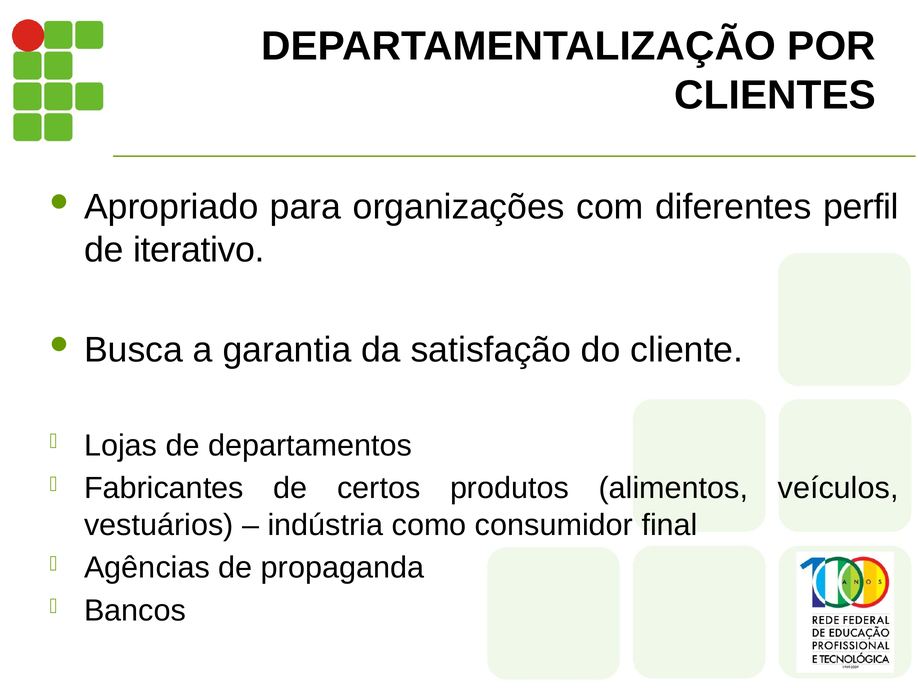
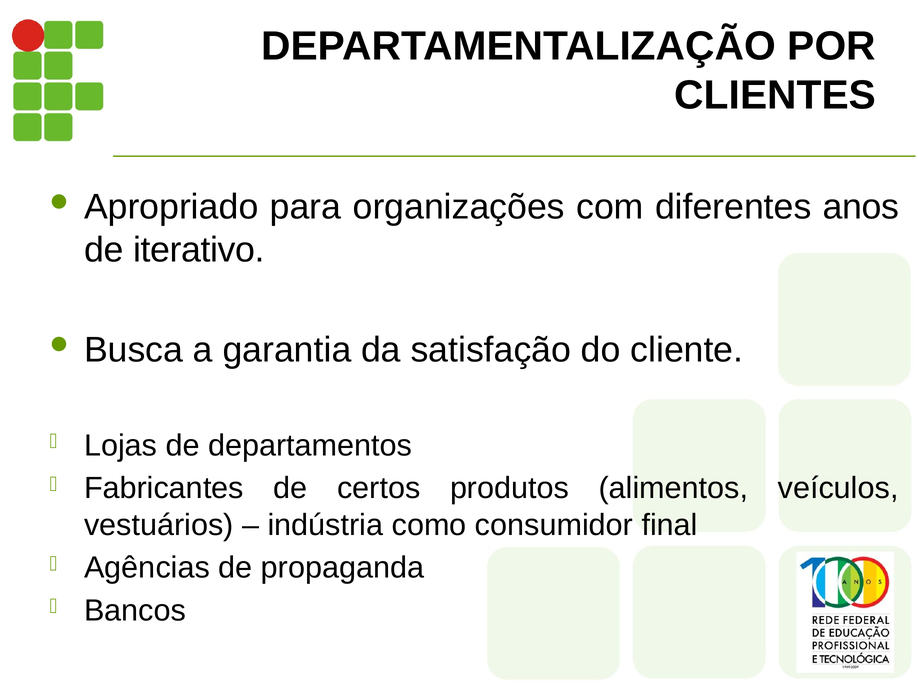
perfil: perfil -> anos
